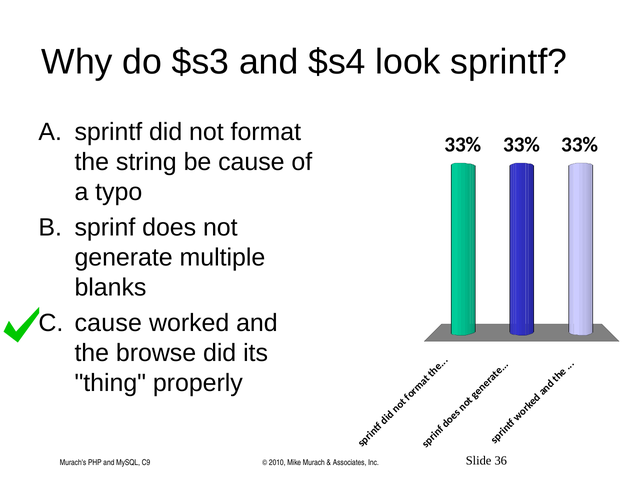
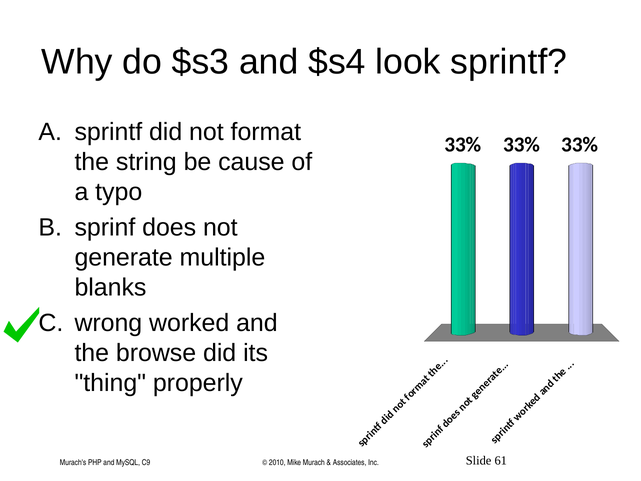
cause at (108, 323): cause -> wrong
36: 36 -> 61
